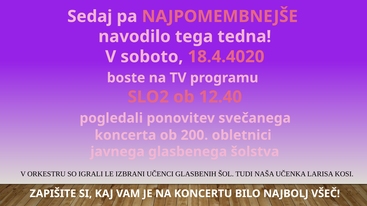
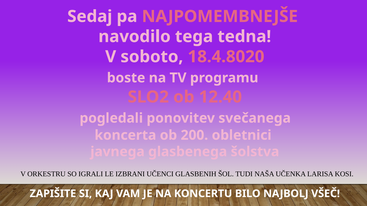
18.4.4020: 18.4.4020 -> 18.4.8020
